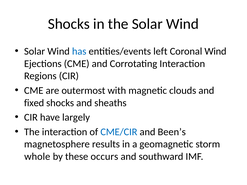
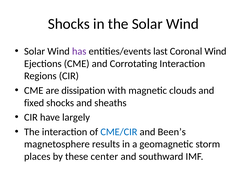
has colour: blue -> purple
left: left -> last
outermost: outermost -> dissipation
whole: whole -> places
occurs: occurs -> center
